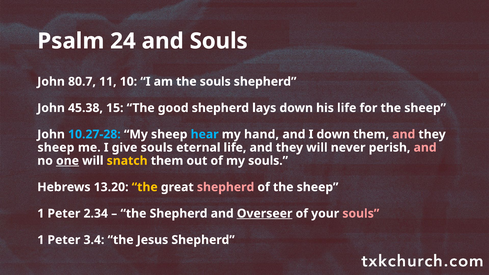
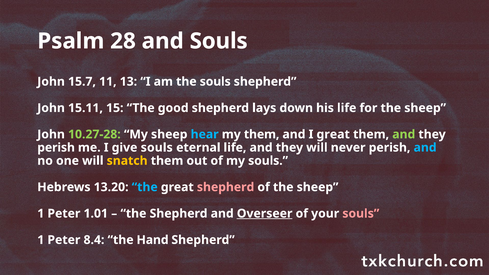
24: 24 -> 28
80.7: 80.7 -> 15.7
10: 10 -> 13
45.38: 45.38 -> 15.11
10.27-28 colour: light blue -> light green
my hand: hand -> them
I down: down -> great
and at (404, 134) colour: pink -> light green
sheep at (56, 148): sheep -> perish
and at (425, 148) colour: pink -> light blue
one underline: present -> none
the at (145, 187) colour: yellow -> light blue
2.34: 2.34 -> 1.01
3.4: 3.4 -> 8.4
Jesus: Jesus -> Hand
